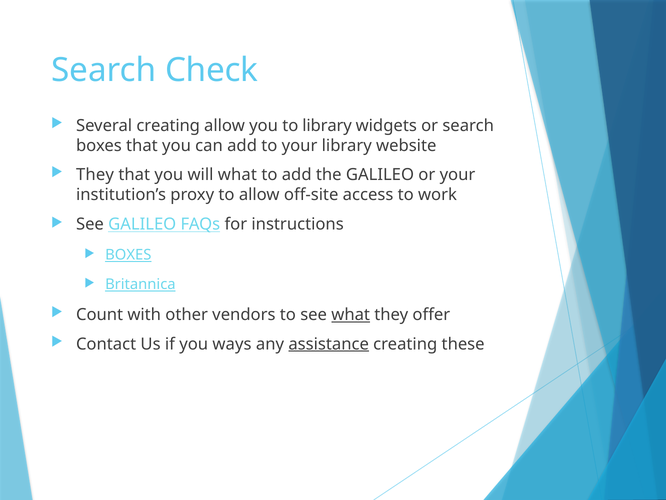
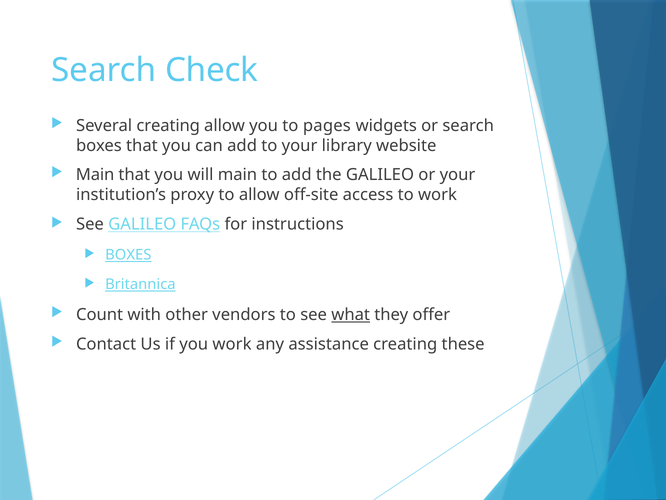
to library: library -> pages
They at (95, 175): They -> Main
will what: what -> main
you ways: ways -> work
assistance underline: present -> none
